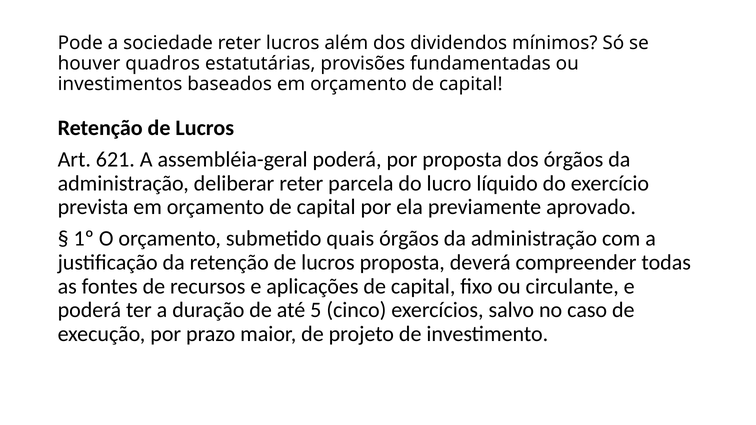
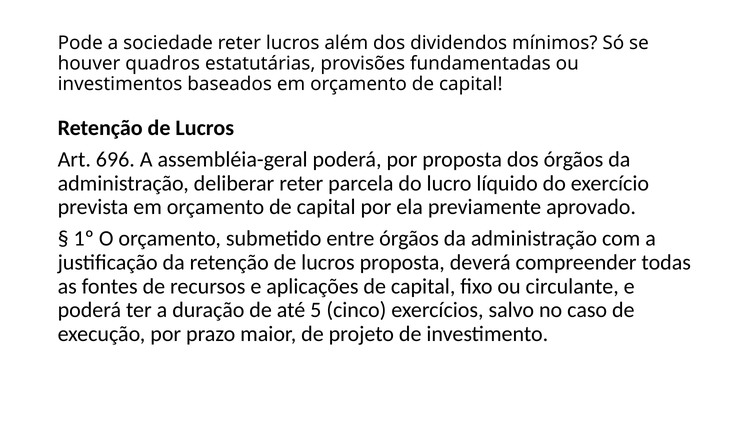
621: 621 -> 696
quais: quais -> entre
